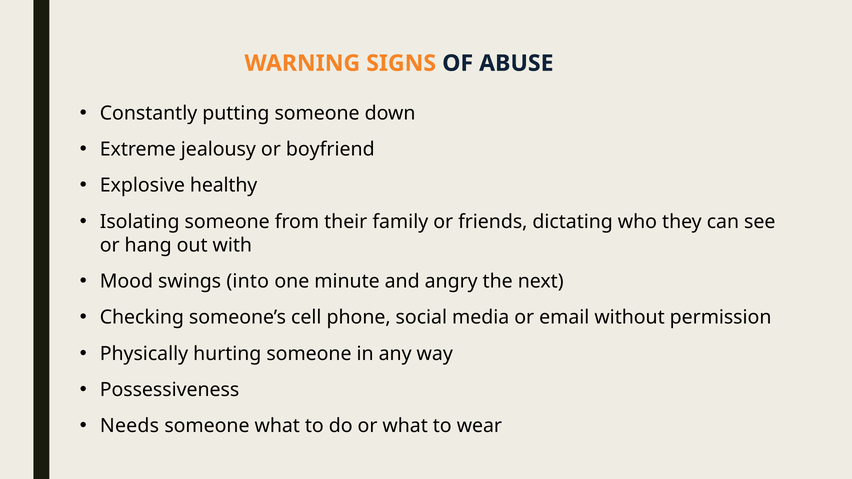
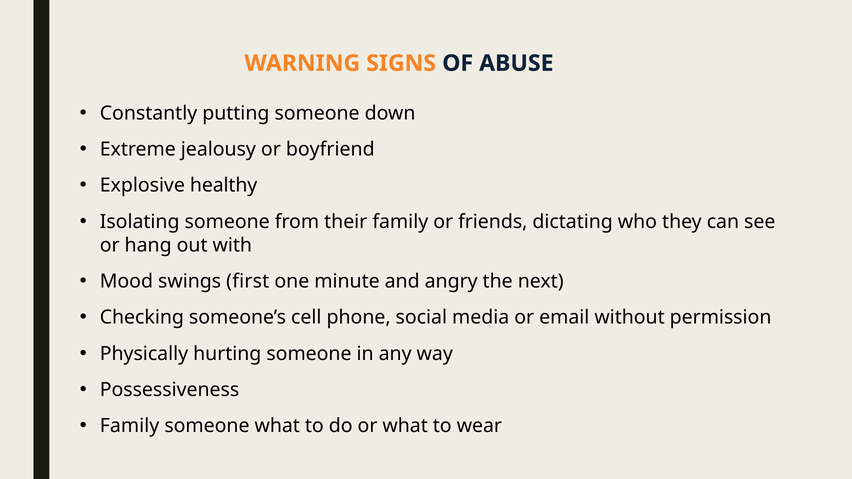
into: into -> first
Needs at (129, 426): Needs -> Family
